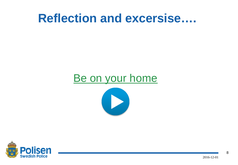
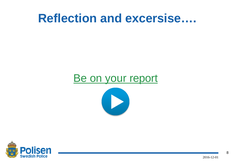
home: home -> report
